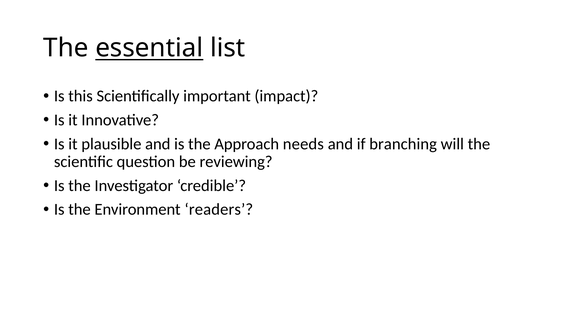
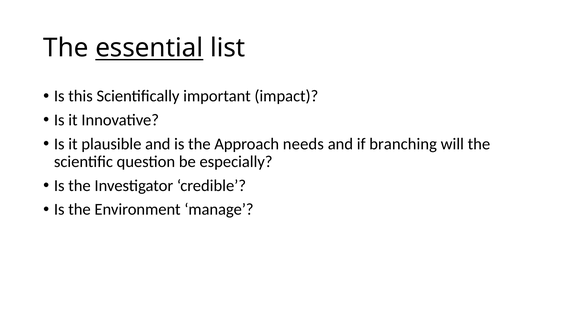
reviewing: reviewing -> especially
readers: readers -> manage
